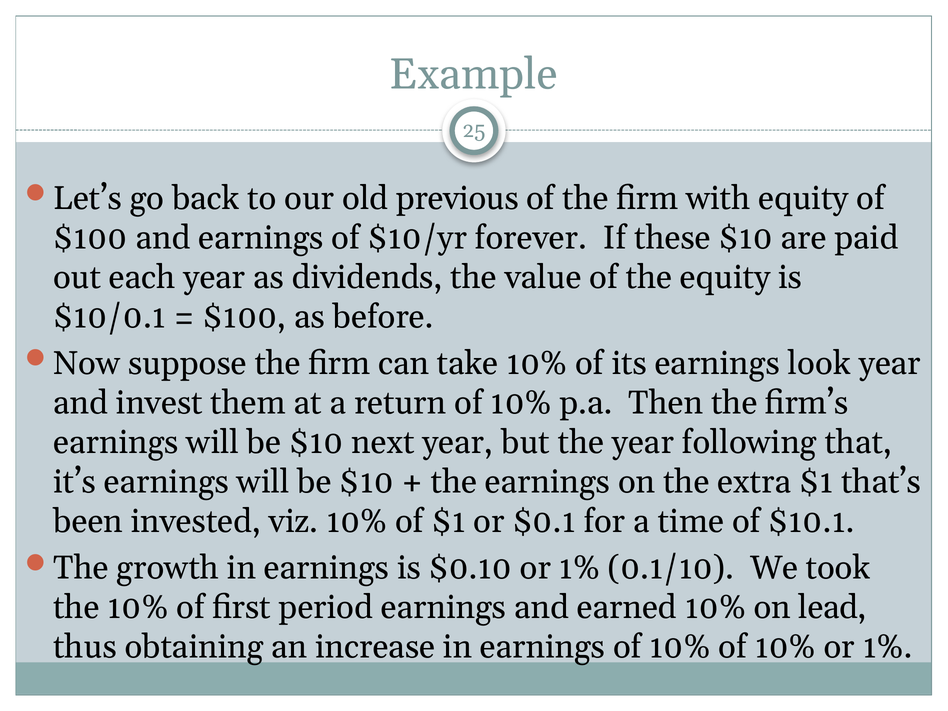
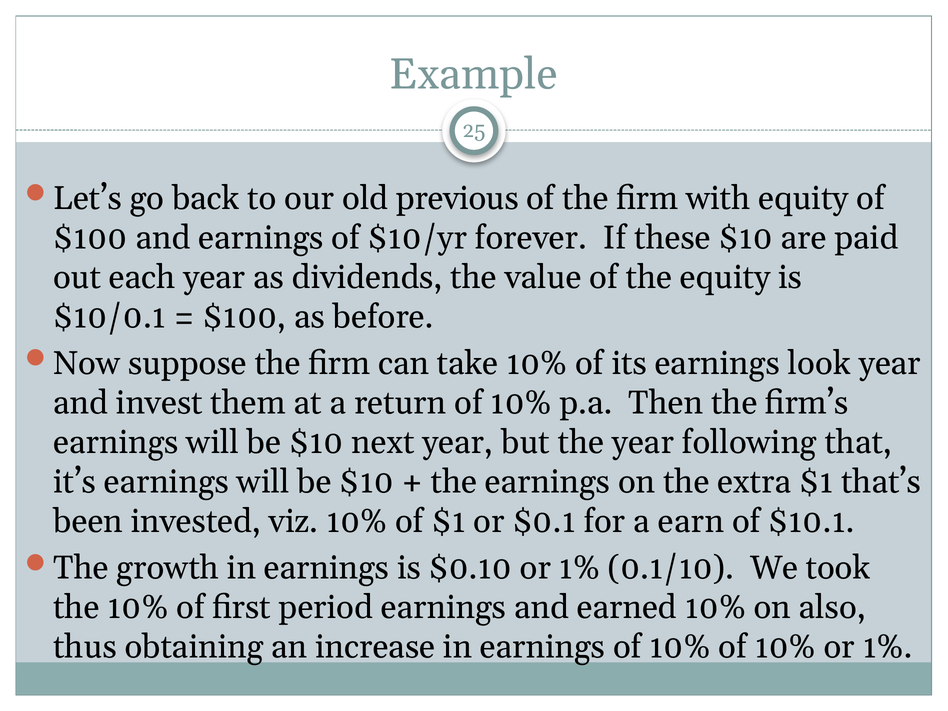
time: time -> earn
lead: lead -> also
